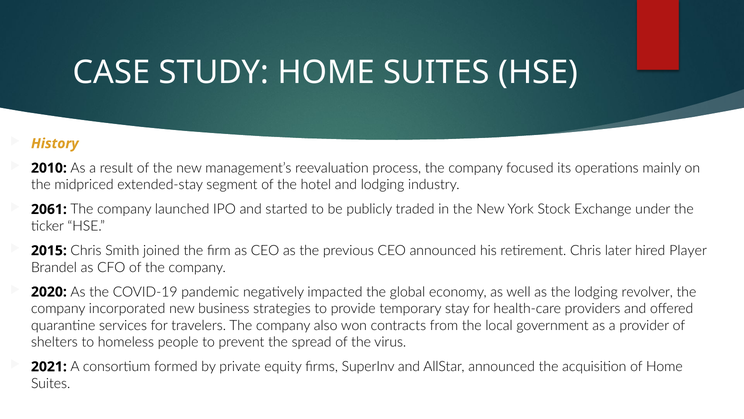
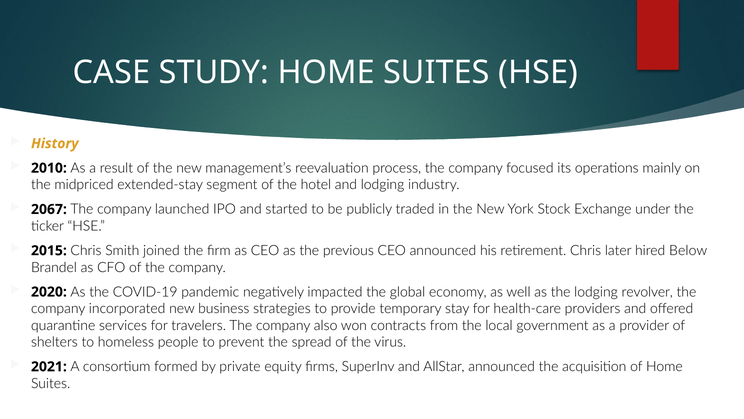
2061: 2061 -> 2067
Player: Player -> Below
